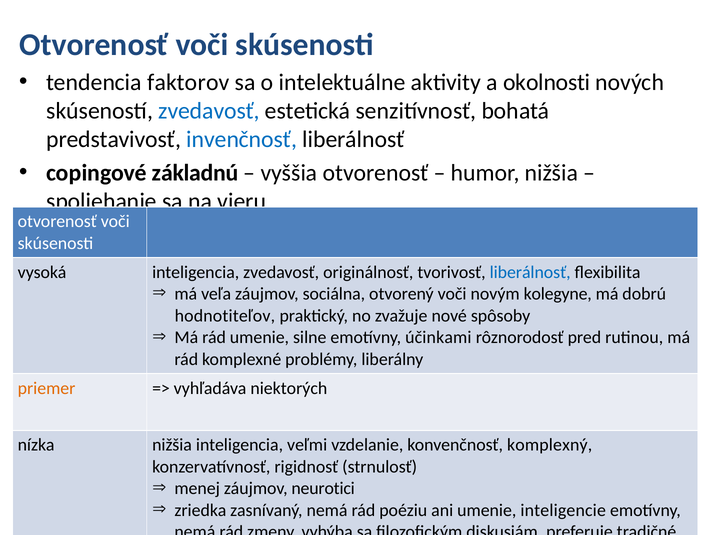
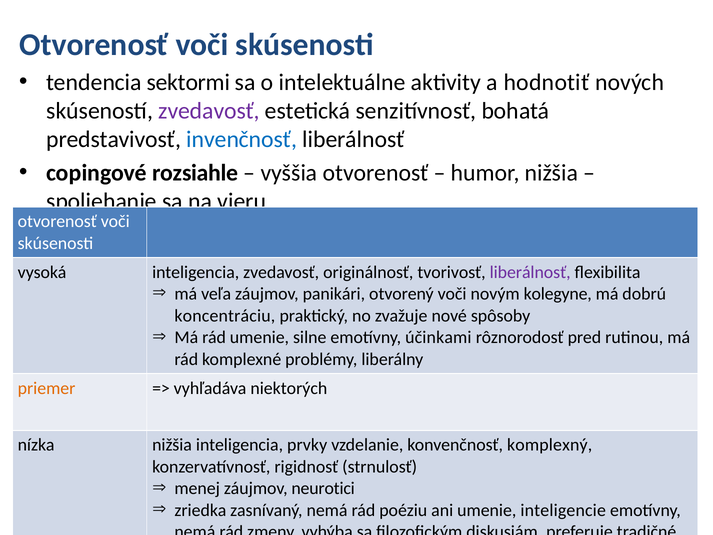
faktorov: faktorov -> sektormi
okolnosti: okolnosti -> hodnotiť
zvedavosť at (209, 111) colour: blue -> purple
základnú: základnú -> rozsiahle
liberálnosť at (530, 272) colour: blue -> purple
sociálna: sociálna -> panikári
hodnotiteľov: hodnotiteľov -> koncentráciu
veľmi: veľmi -> prvky
